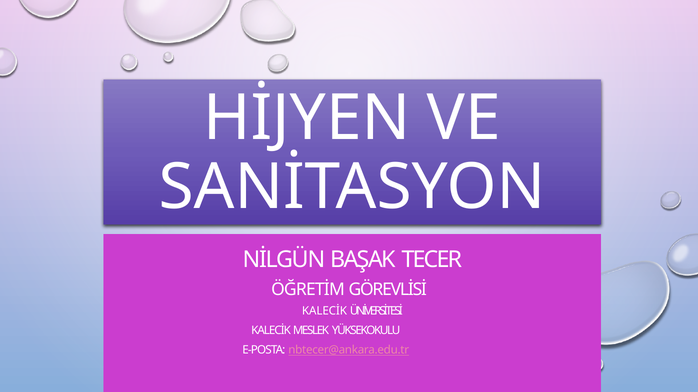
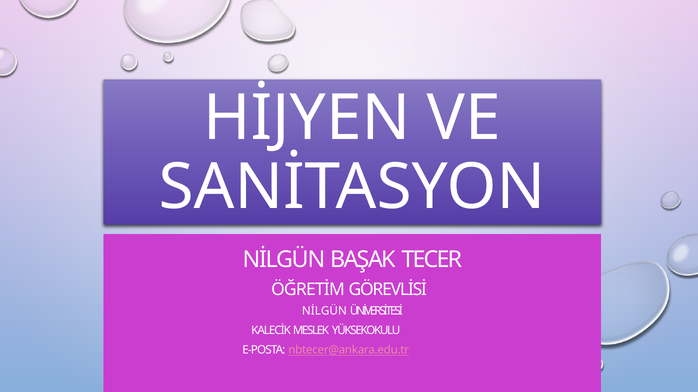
KALECİK at (324, 311): KALECİK -> NİLGÜN
